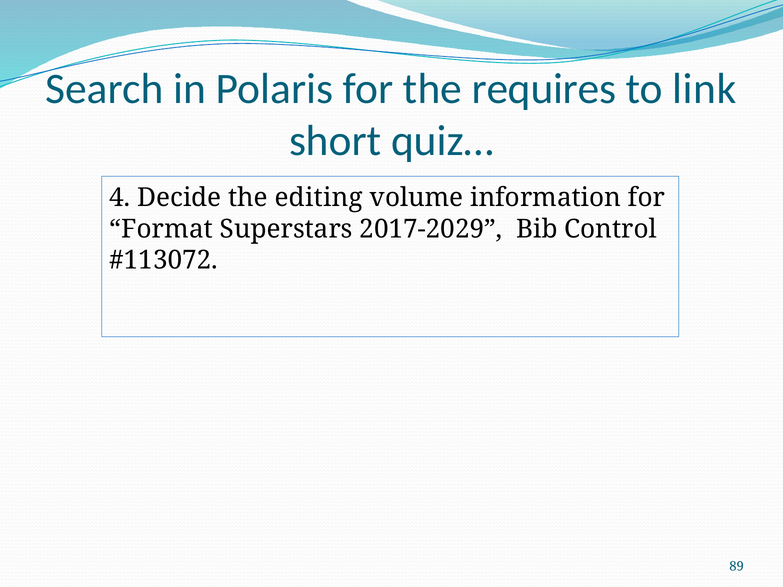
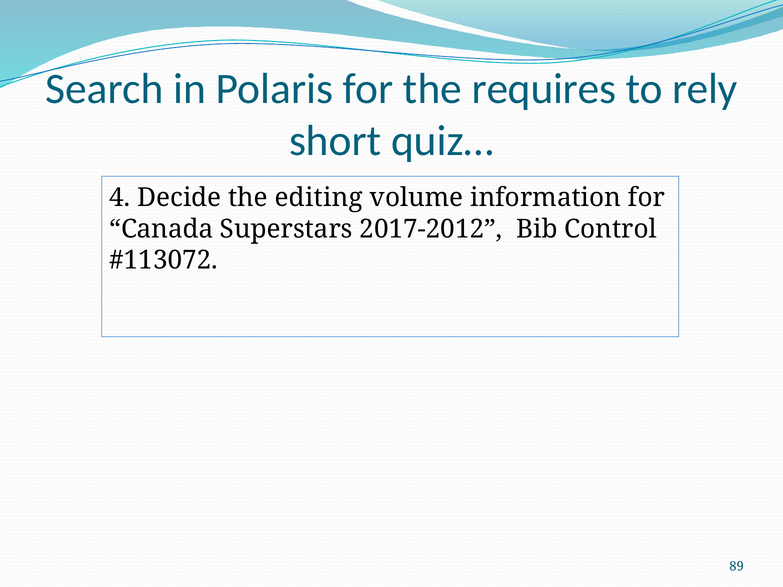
link: link -> rely
Format: Format -> Canada
2017-2029: 2017-2029 -> 2017-2012
